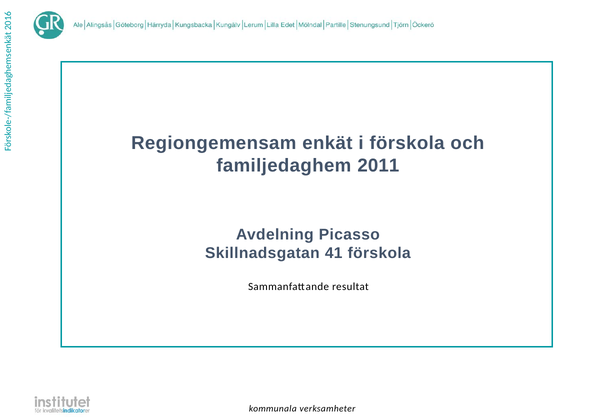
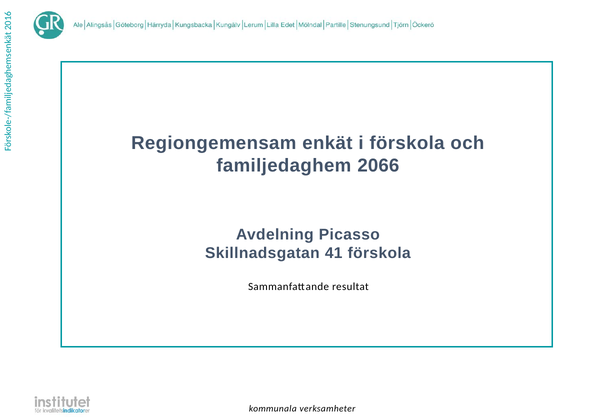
2011: 2011 -> 2066
